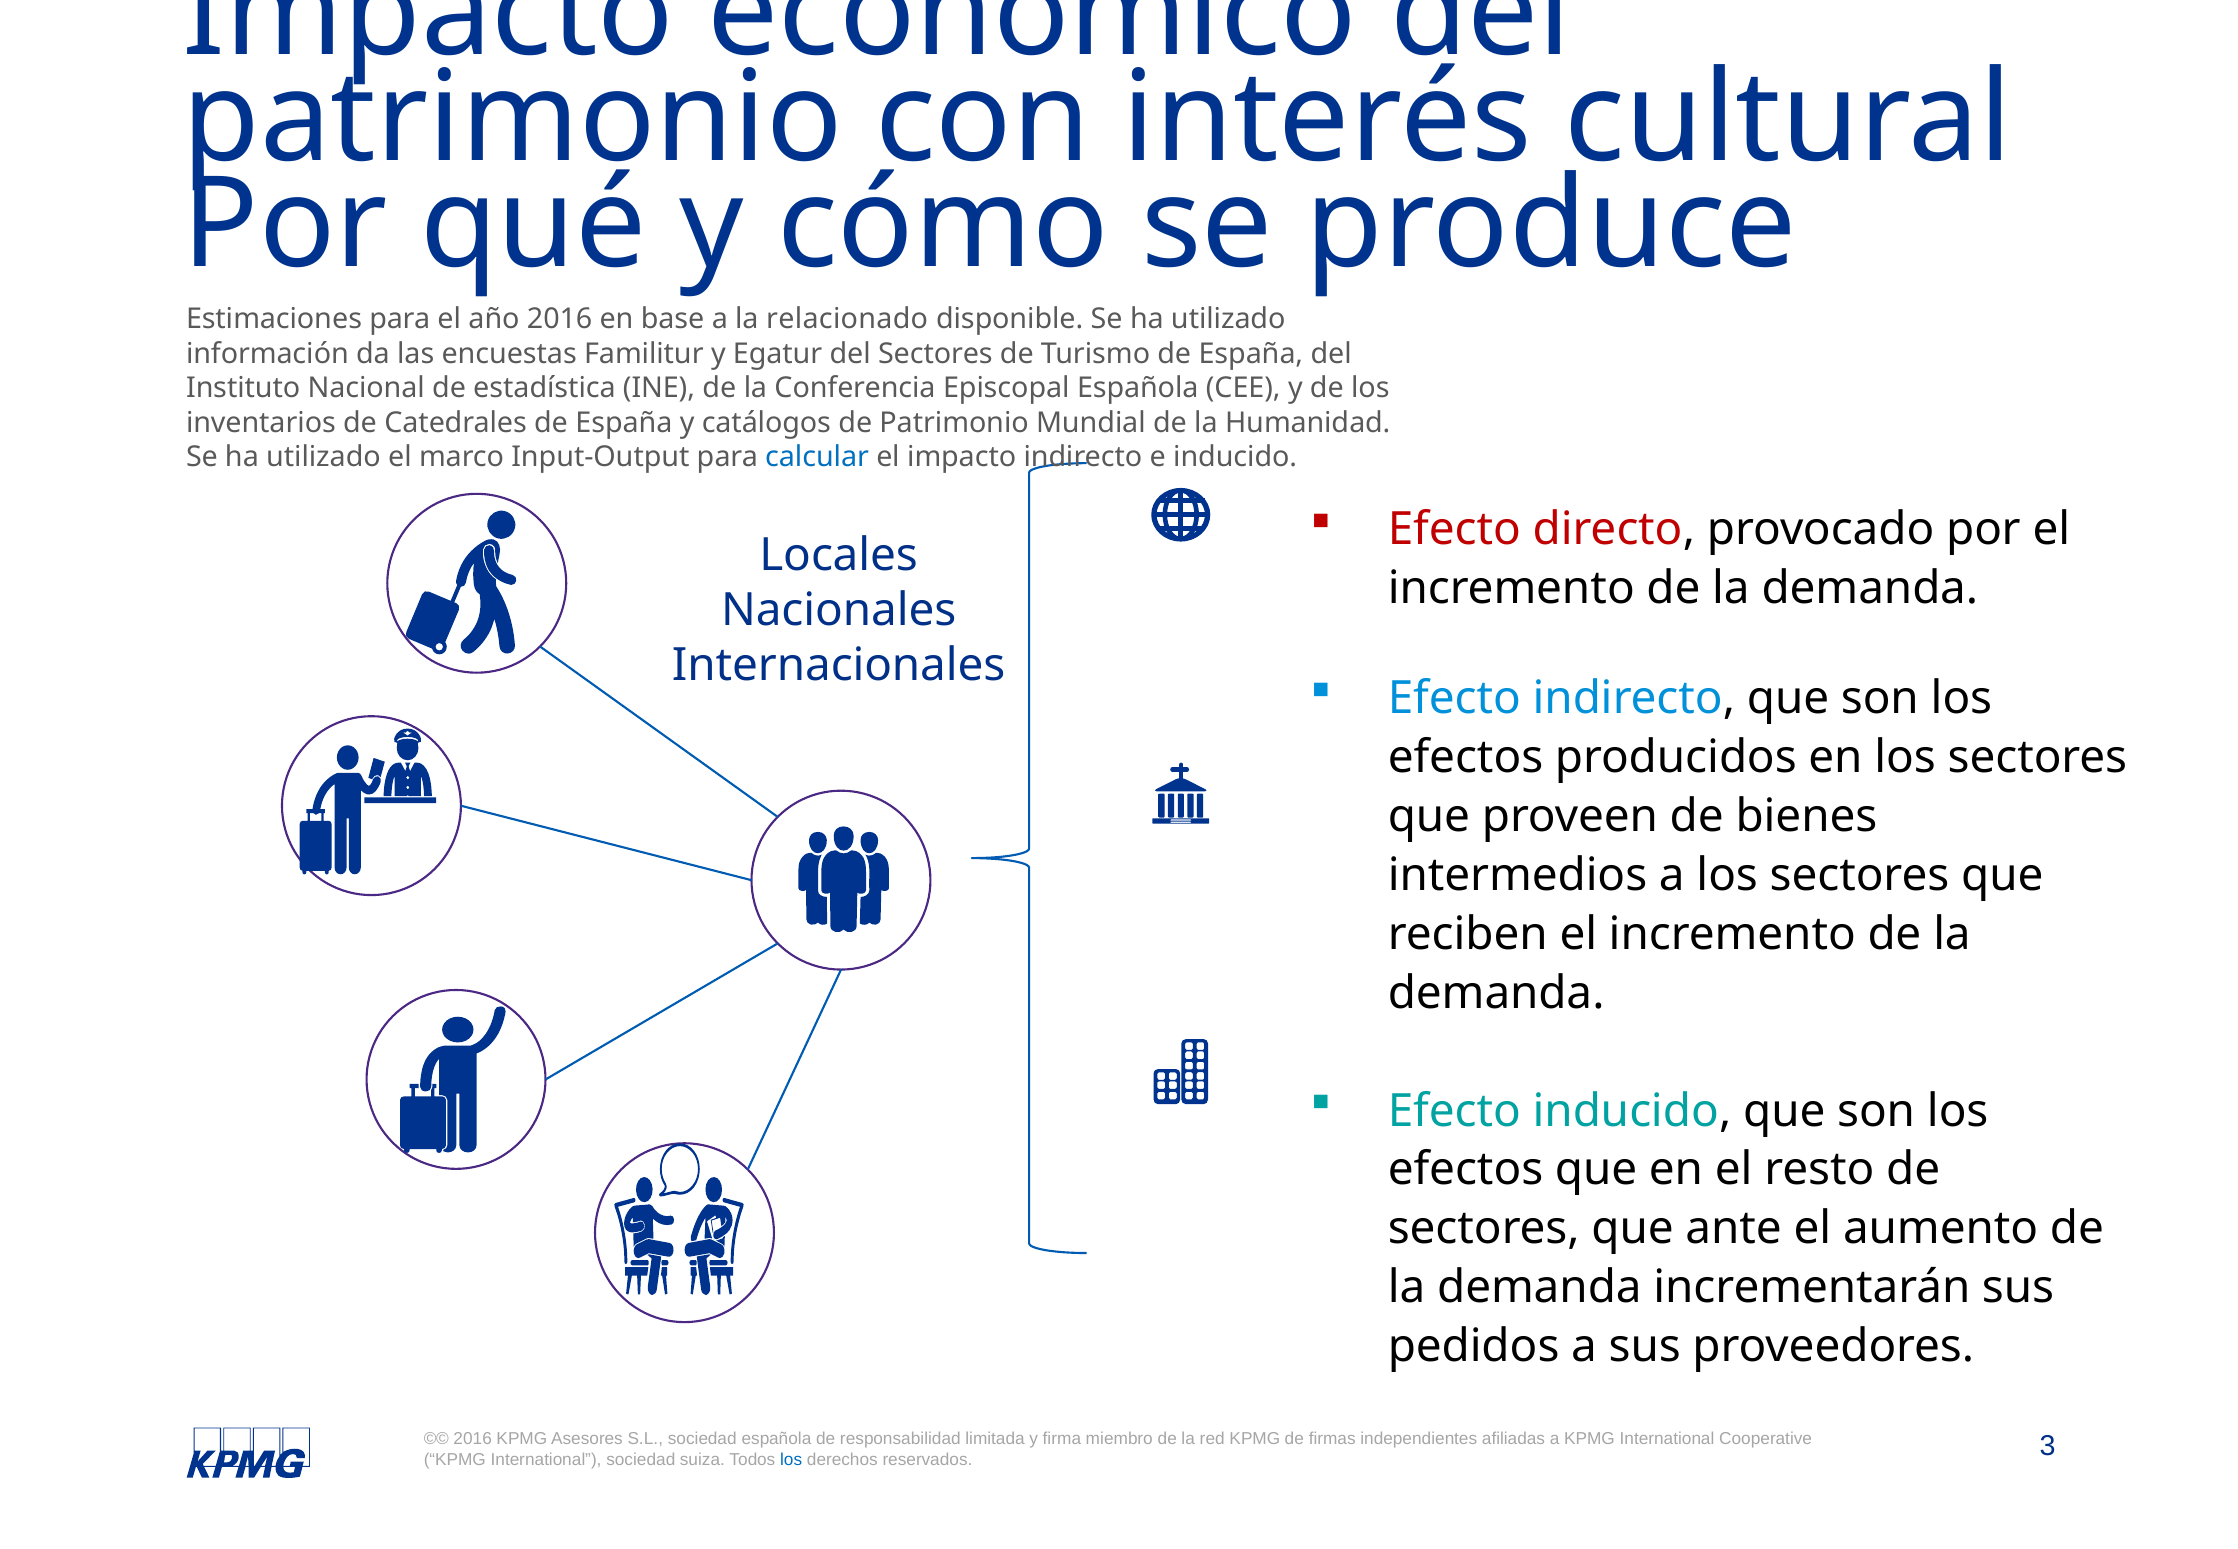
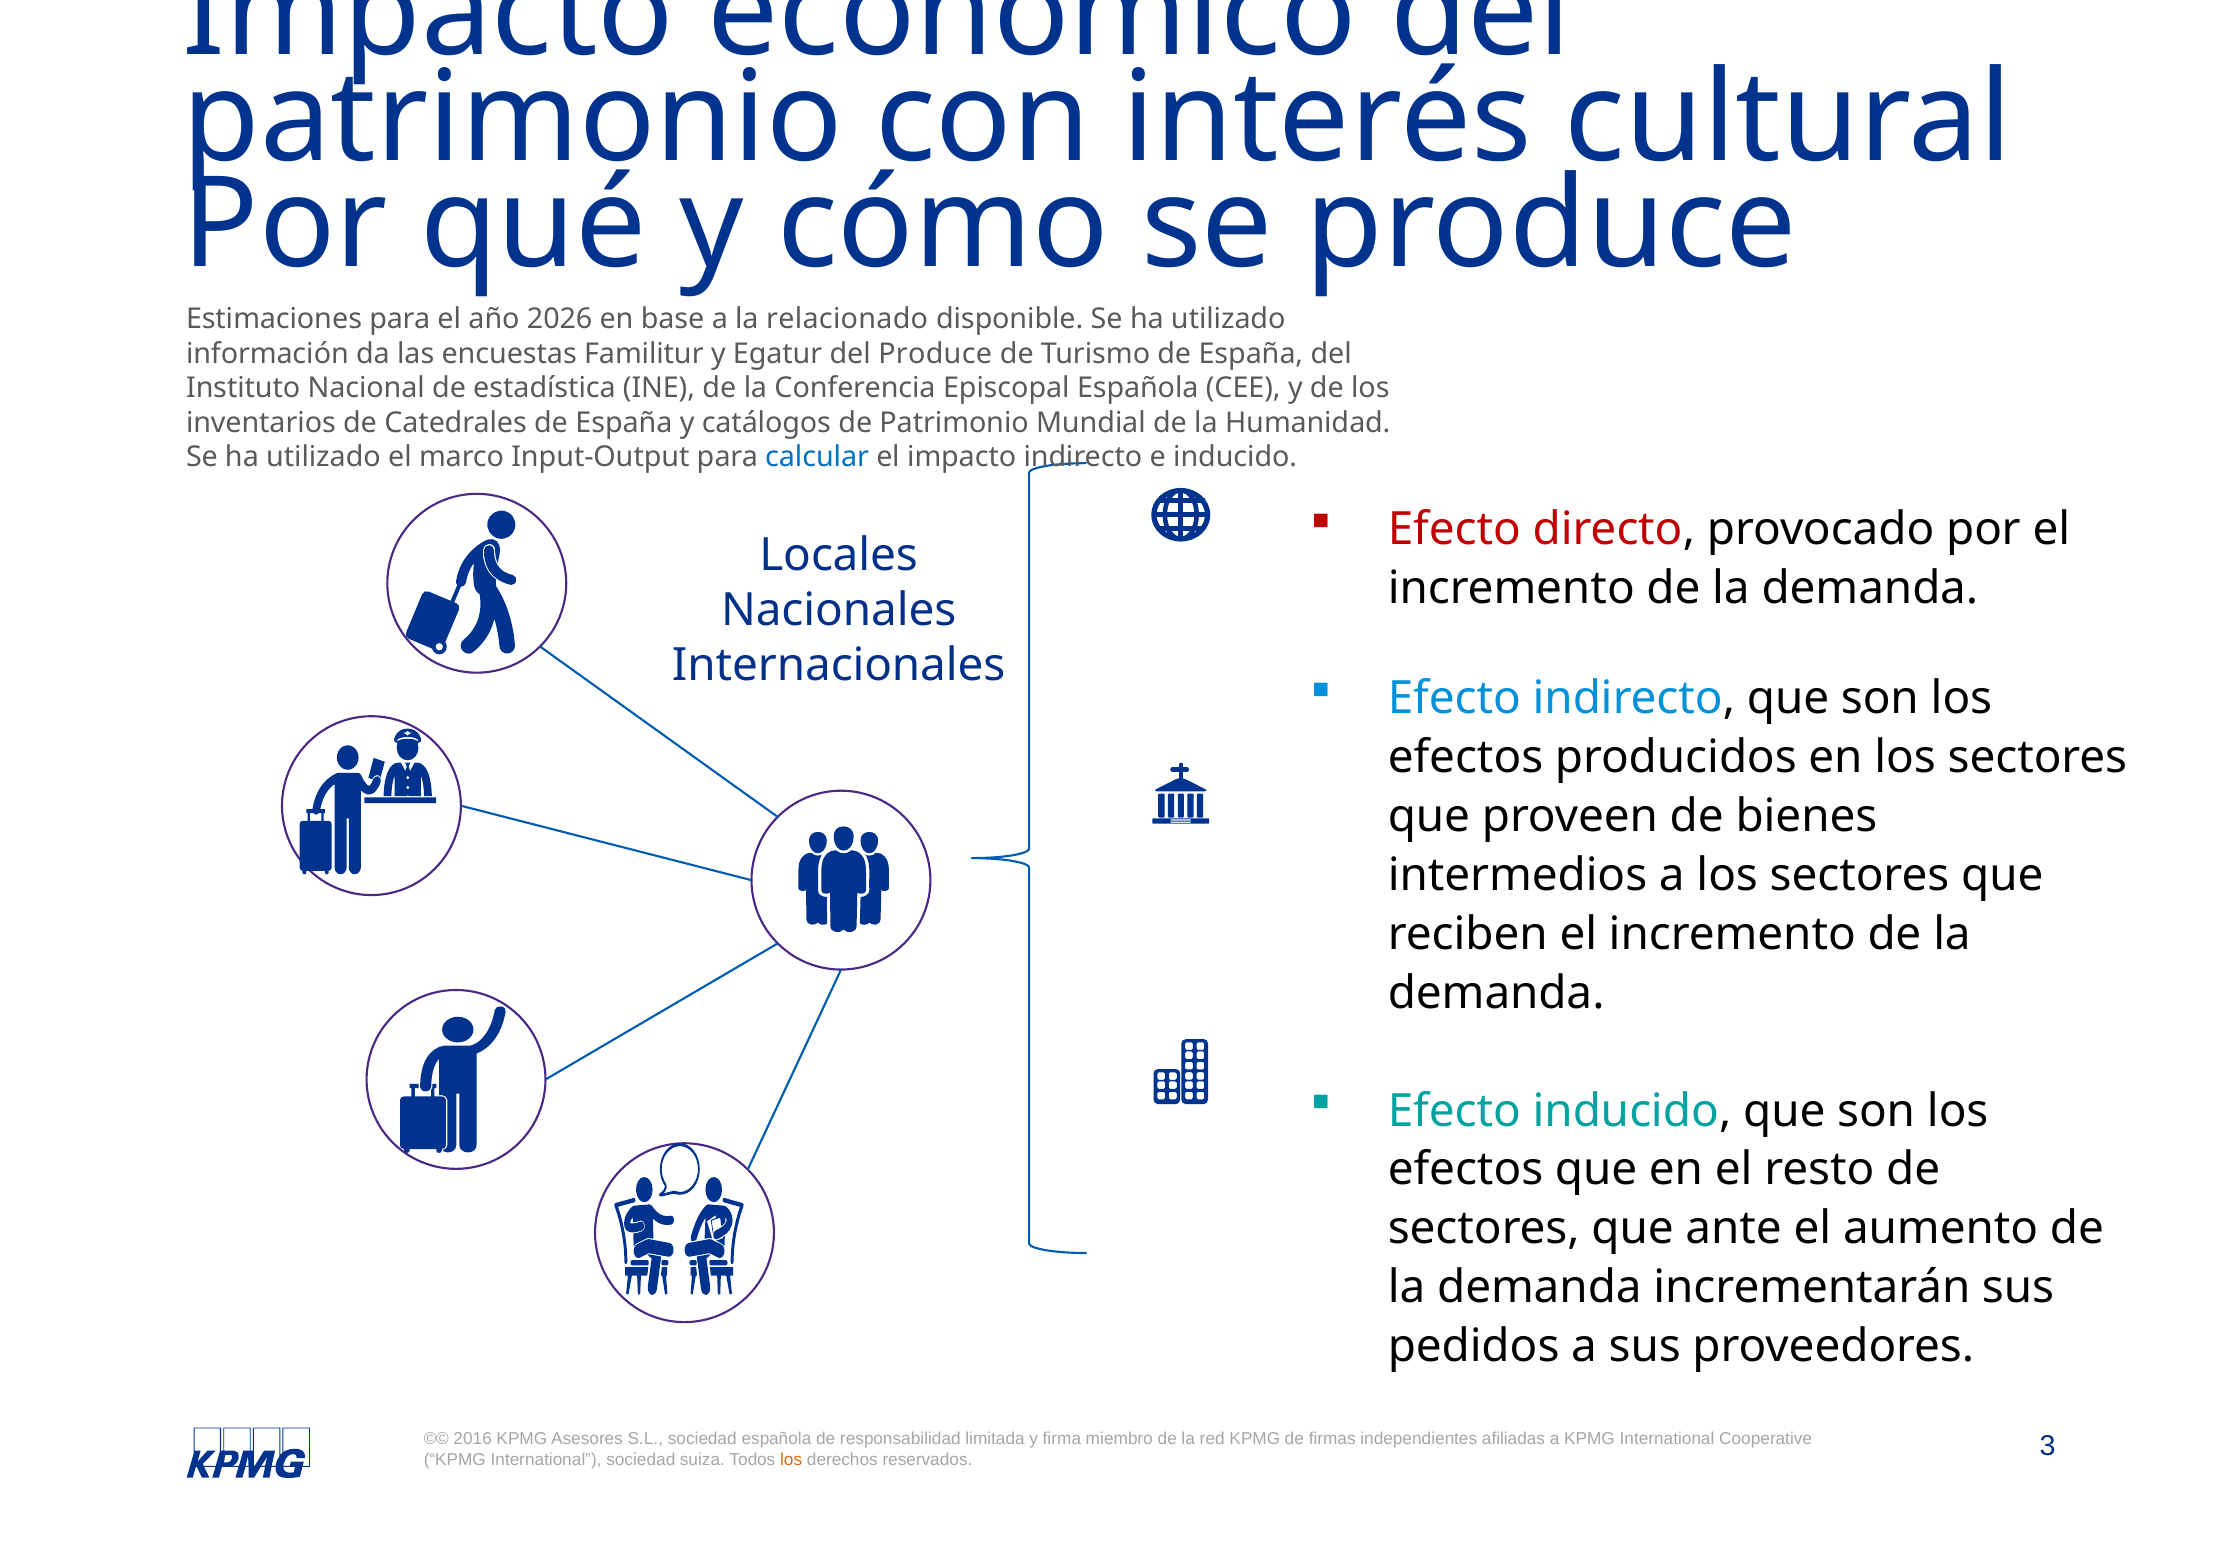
año 2016: 2016 -> 2026
del Sectores: Sectores -> Produce
los at (791, 1460) colour: blue -> orange
